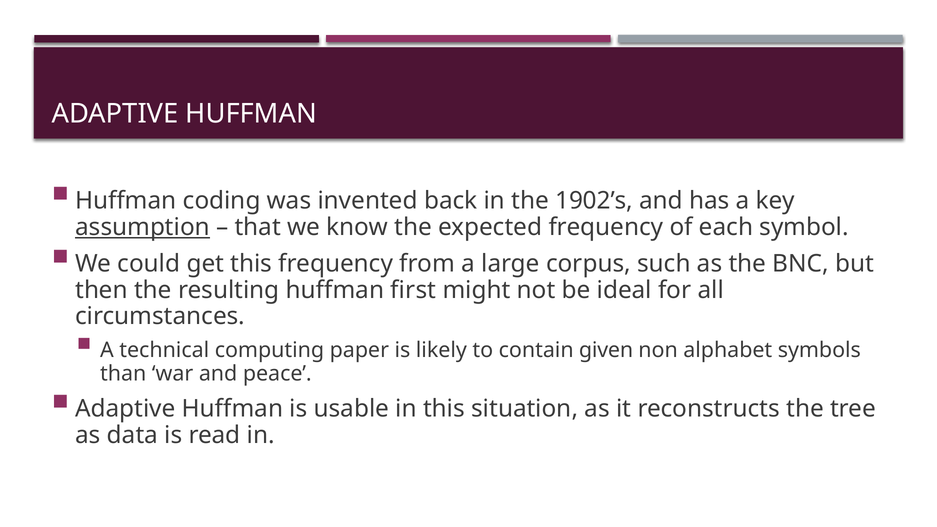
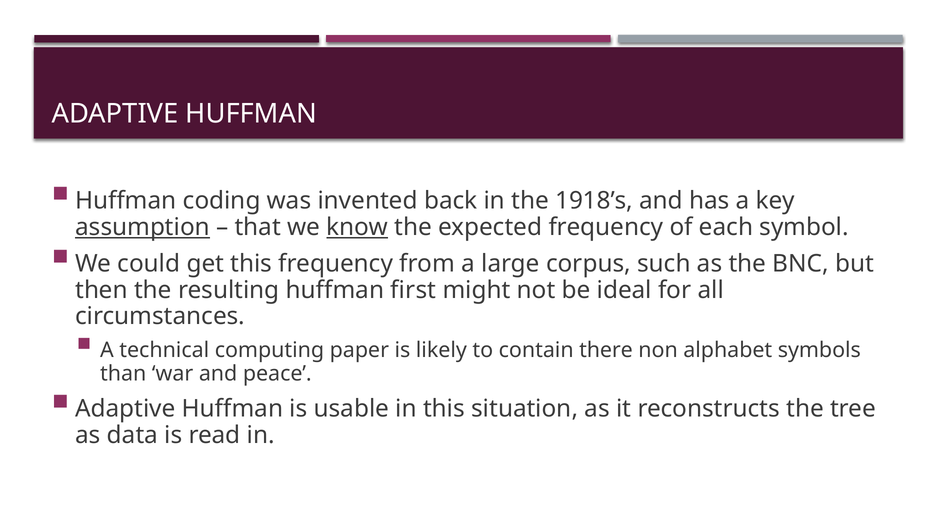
1902’s: 1902’s -> 1918’s
know underline: none -> present
given: given -> there
